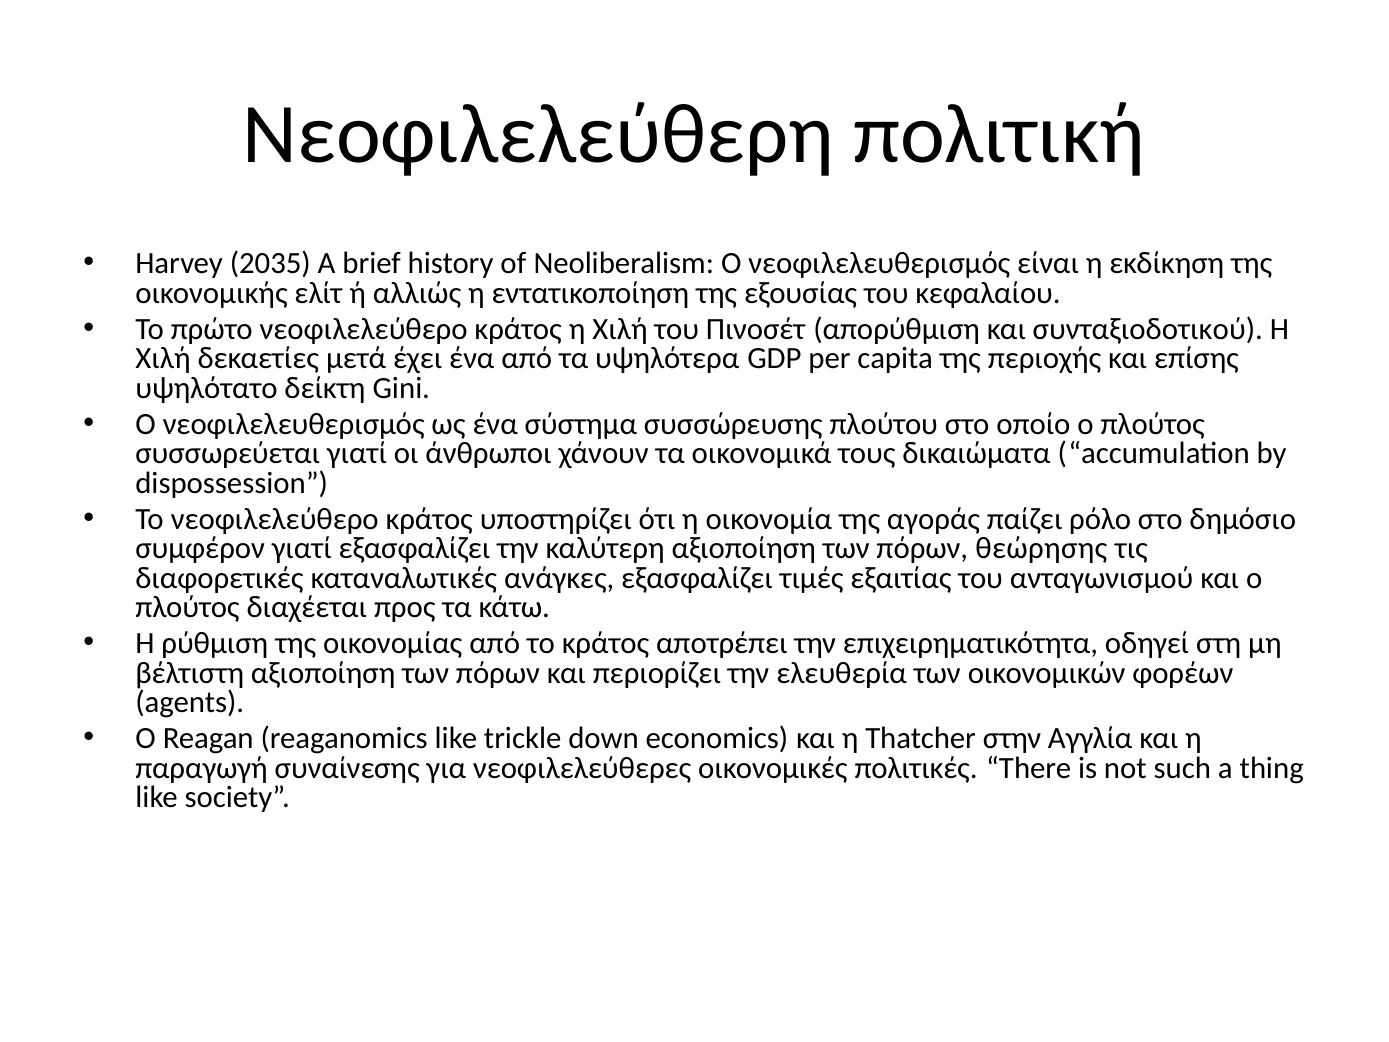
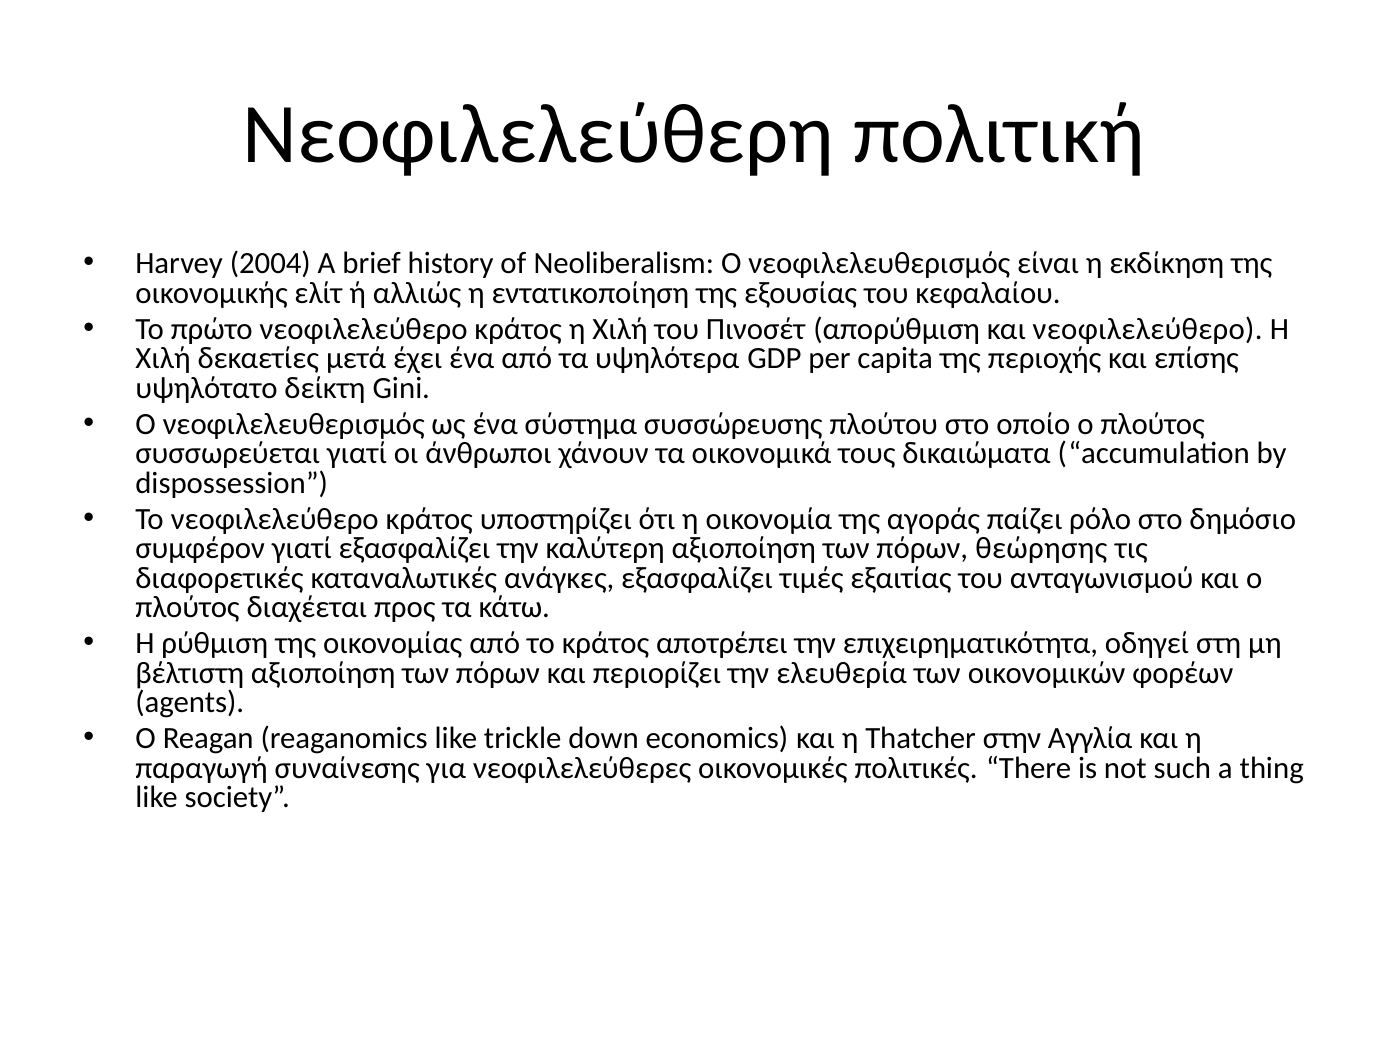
2035: 2035 -> 2004
και συνταξιοδοτικού: συνταξιοδοτικού -> νεοφιλελεύθερο
